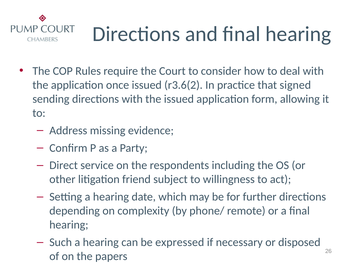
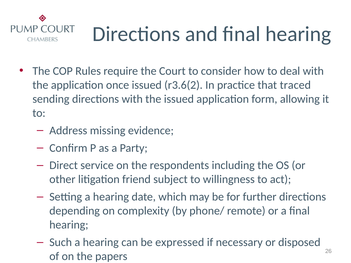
signed: signed -> traced
